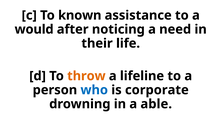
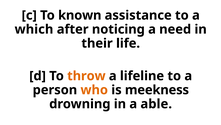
would: would -> which
who colour: blue -> orange
corporate: corporate -> meekness
